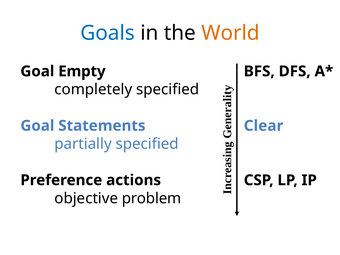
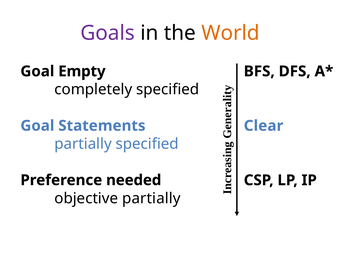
Goals colour: blue -> purple
actions: actions -> needed
objective problem: problem -> partially
